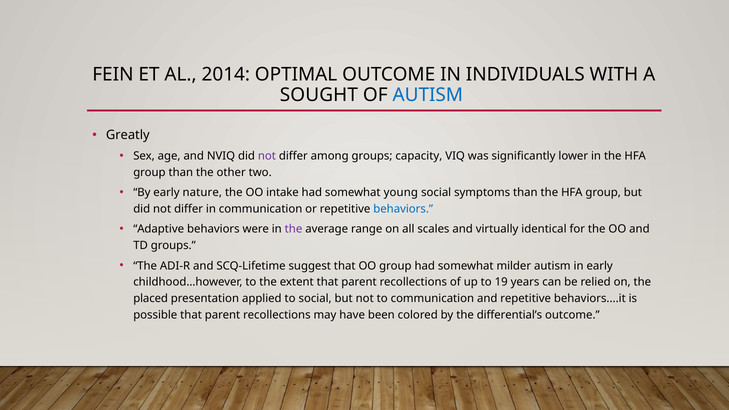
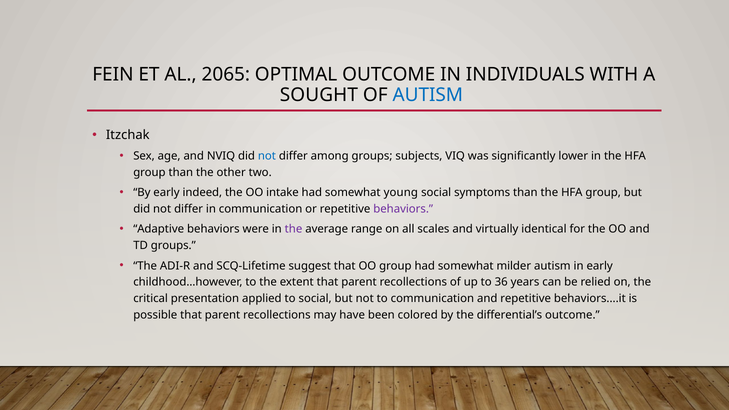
2014: 2014 -> 2065
Greatly: Greatly -> Itzchak
not at (267, 156) colour: purple -> blue
capacity: capacity -> subjects
nature: nature -> indeed
behaviors at (403, 209) colour: blue -> purple
19: 19 -> 36
placed: placed -> critical
